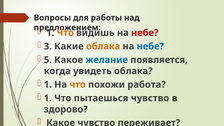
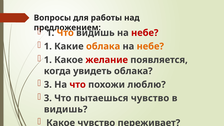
3 at (48, 46): 3 -> 1
небе at (150, 46) colour: blue -> orange
5 at (48, 60): 5 -> 1
желание colour: blue -> red
1 at (48, 85): 1 -> 3
что at (78, 85) colour: orange -> red
работа: работа -> люблю
1 at (48, 98): 1 -> 3
здорово at (66, 109): здорово -> видишь
